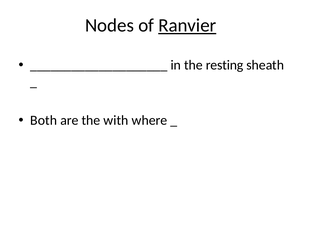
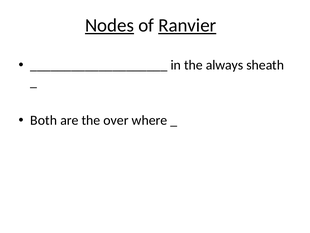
Nodes underline: none -> present
resting: resting -> always
with: with -> over
